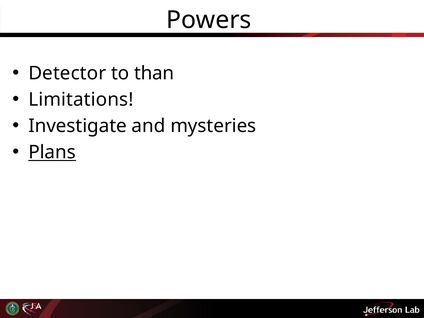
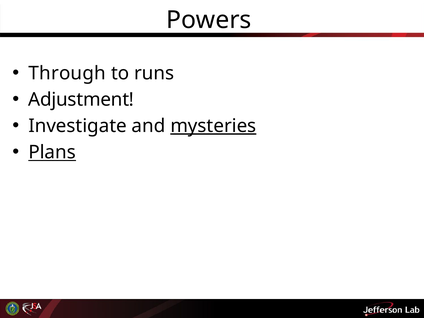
Detector: Detector -> Through
than: than -> runs
Limitations: Limitations -> Adjustment
mysteries underline: none -> present
